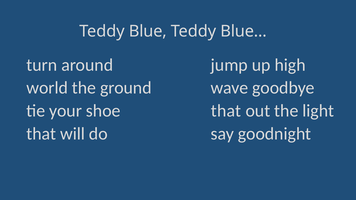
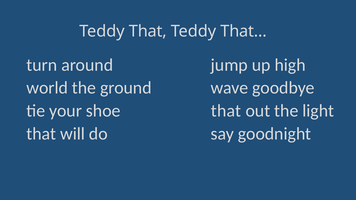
Teddy Blue: Blue -> That
Blue…: Blue… -> That…
